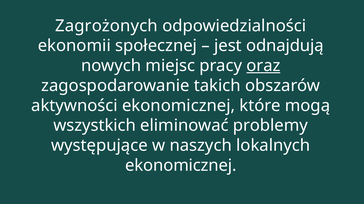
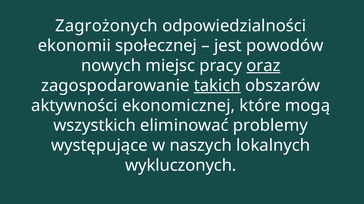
odnajdują: odnajdują -> powodów
takich underline: none -> present
ekonomicznej at (181, 166): ekonomicznej -> wykluczonych
